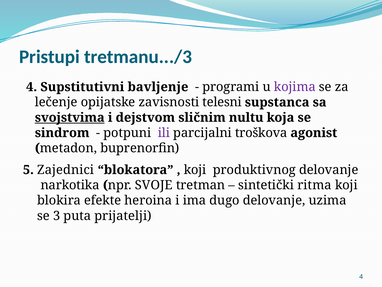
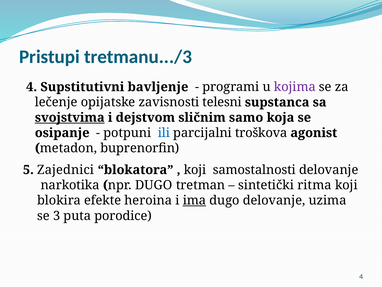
nultu: nultu -> samo
sindrom: sindrom -> osipanje
ili colour: purple -> blue
produktivnog: produktivnog -> samostalnosti
npr SVOJE: SVOJE -> DUGO
ima underline: none -> present
prijatelji: prijatelji -> porodice
